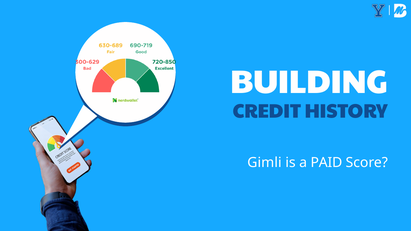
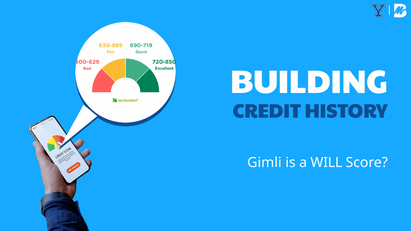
PAID: PAID -> WILL
